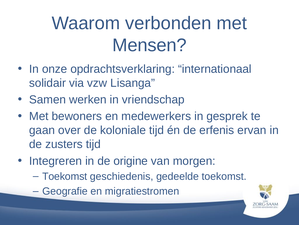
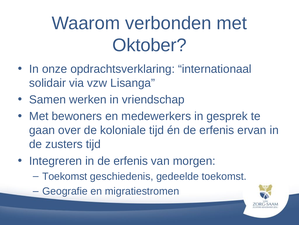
Mensen: Mensen -> Oktober
in de origine: origine -> erfenis
